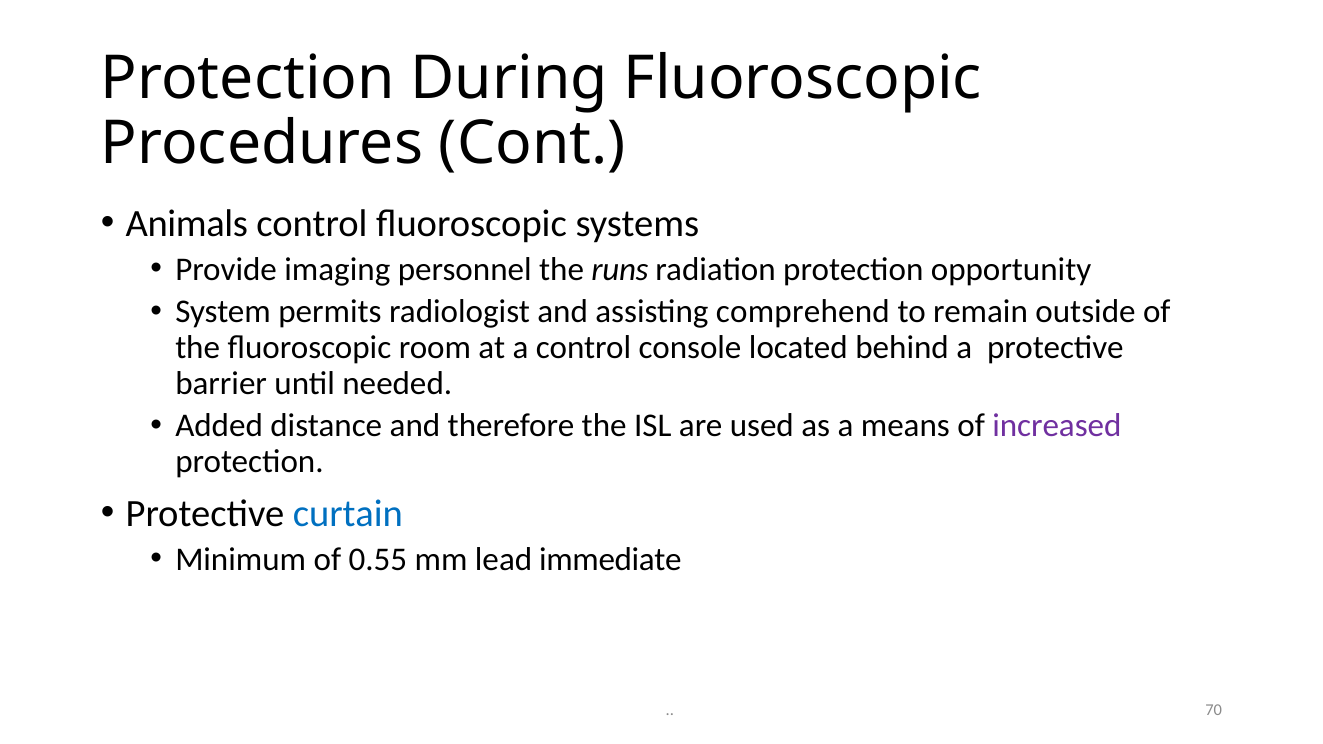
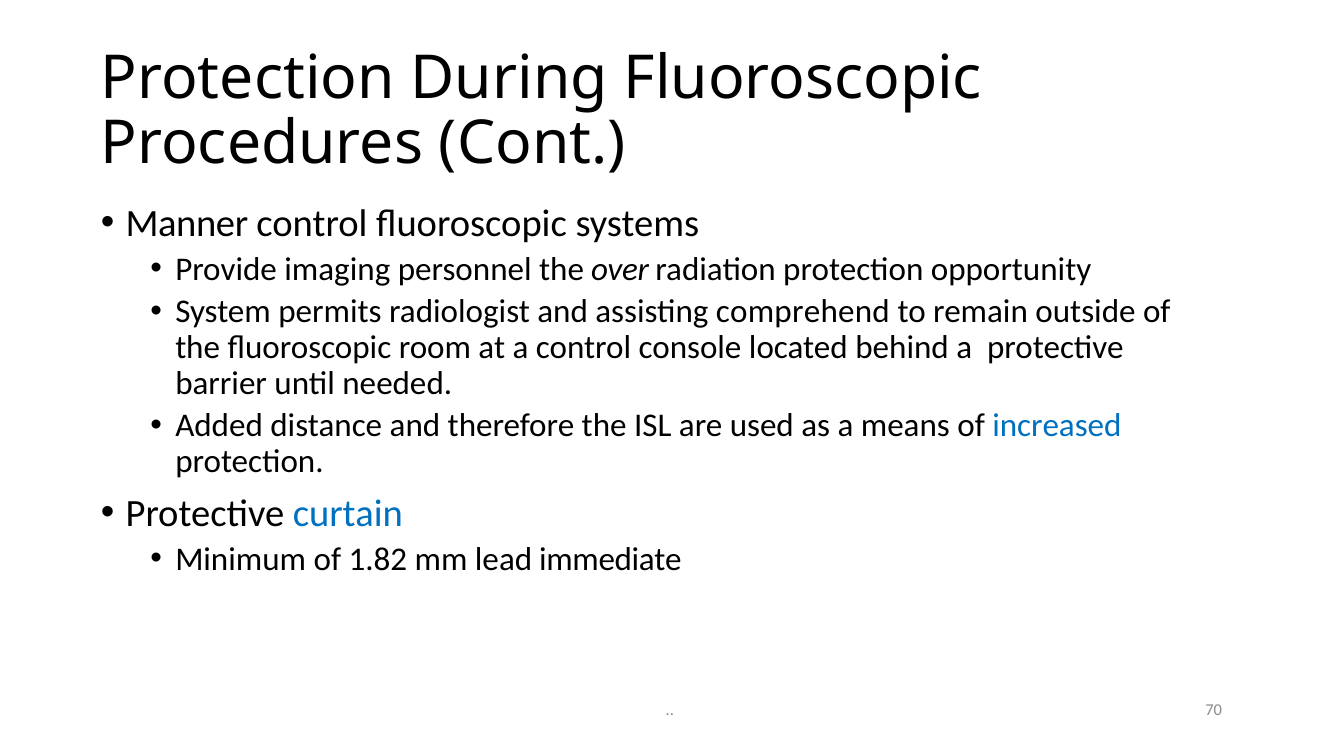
Animals: Animals -> Manner
runs: runs -> over
increased colour: purple -> blue
0.55: 0.55 -> 1.82
